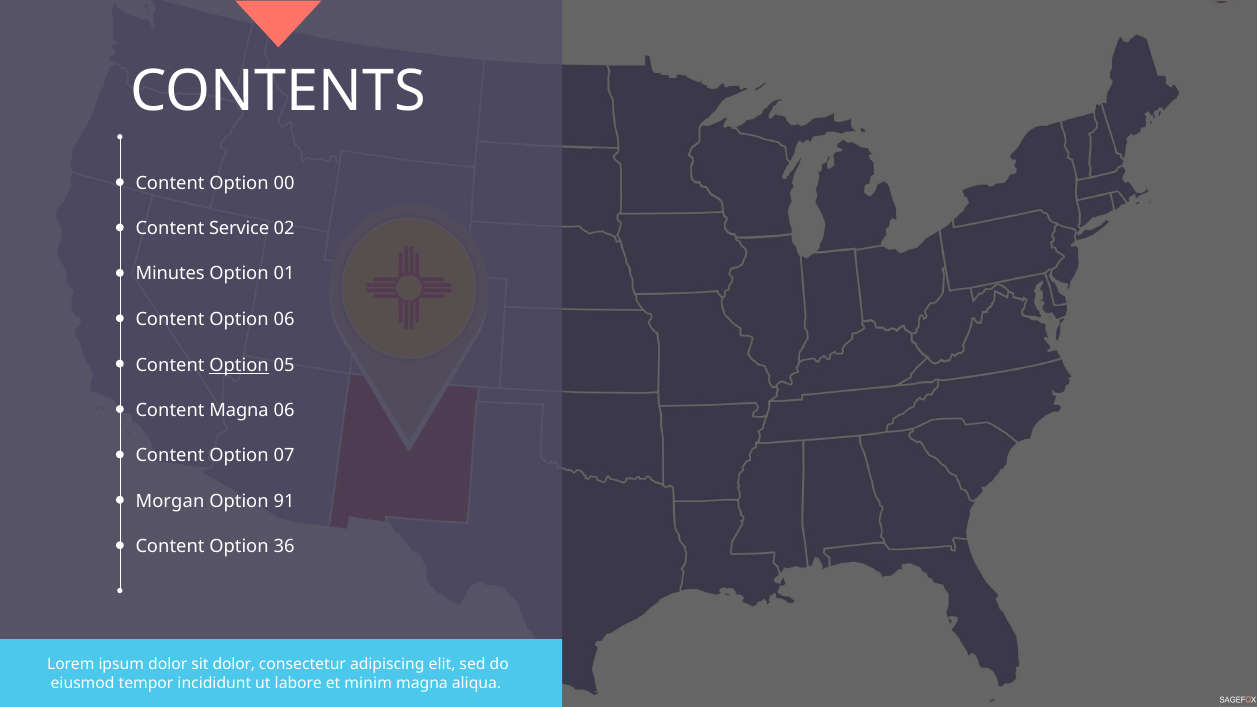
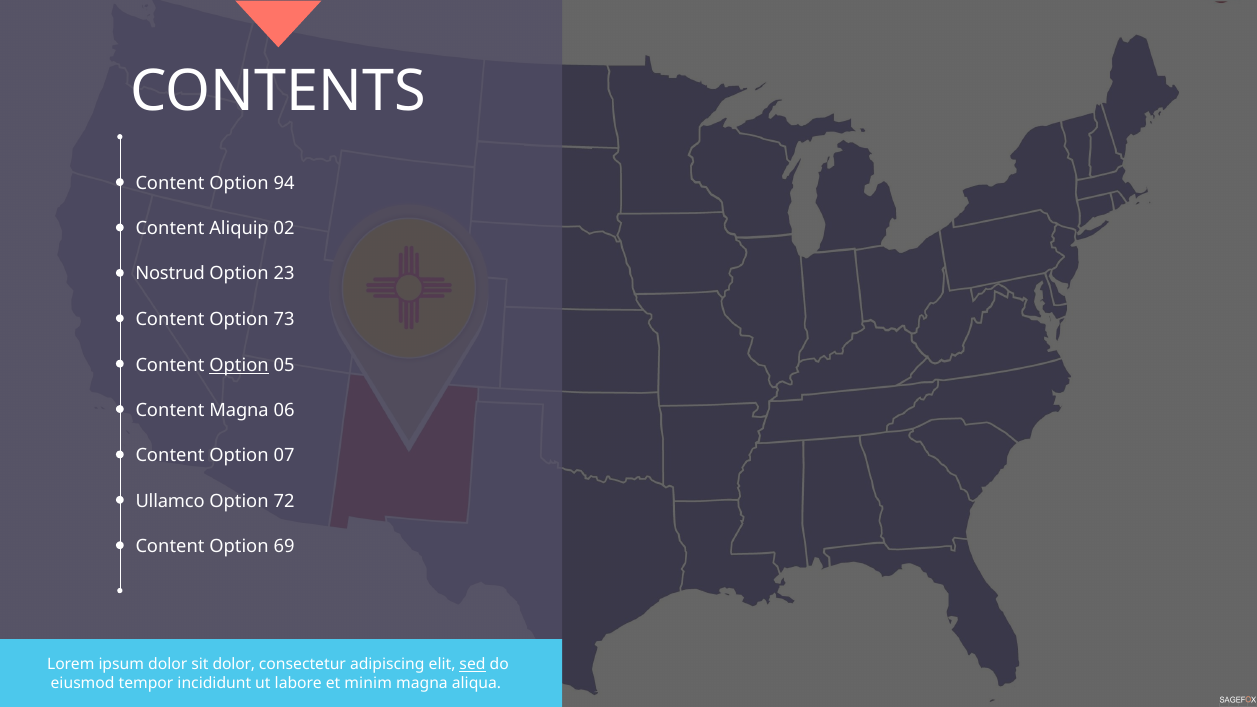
00: 00 -> 94
Service: Service -> Aliquip
Minutes: Minutes -> Nostrud
01: 01 -> 23
Option 06: 06 -> 73
Morgan: Morgan -> Ullamco
91: 91 -> 72
36: 36 -> 69
sed underline: none -> present
